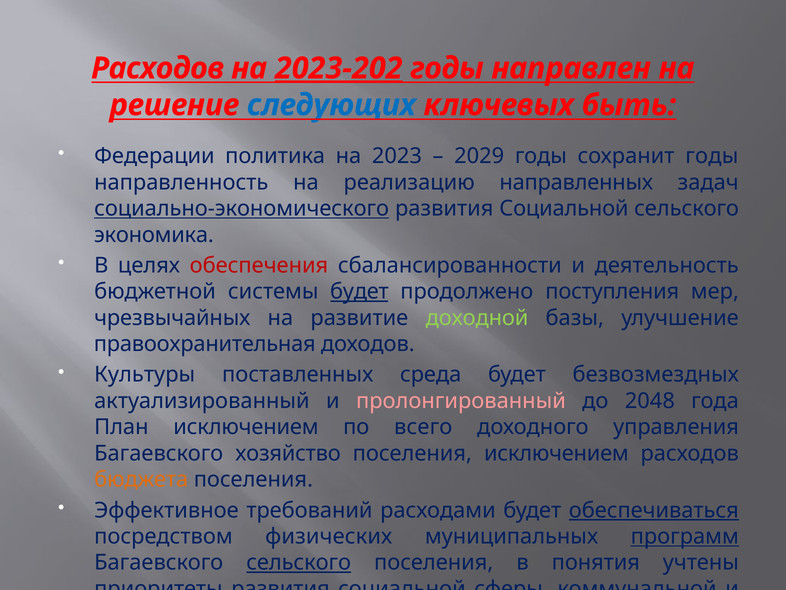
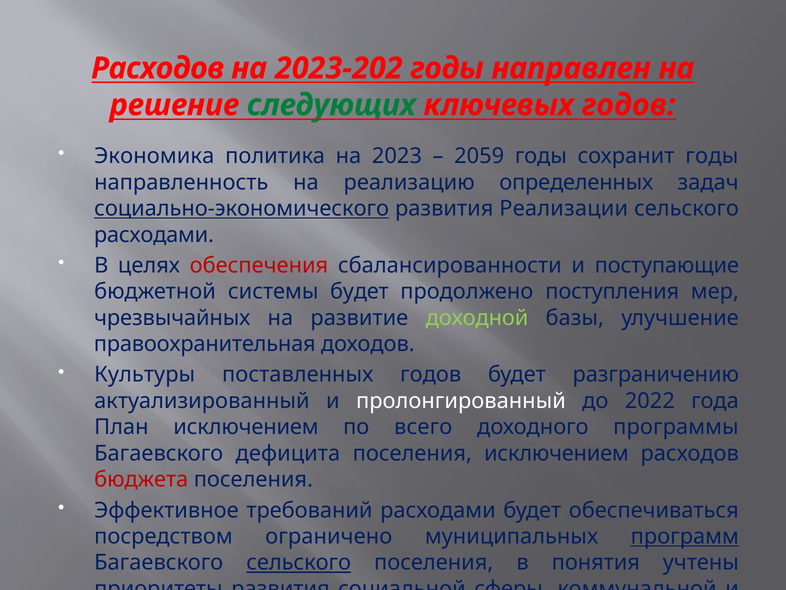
2023-202 underline: present -> none
следующих colour: blue -> green
ключевых быть: быть -> годов
Федерации: Федерации -> Экономика
2029: 2029 -> 2059
направленных: направленных -> определенных
Социальной at (564, 208): Социальной -> Реализации
экономика at (154, 235): экономика -> расходами
деятельность: деятельность -> поступающие
будет at (359, 291) underline: present -> none
поставленных среда: среда -> годов
безвозмездных: безвозмездных -> разграничению
пролонгированный colour: pink -> white
2048: 2048 -> 2022
управления: управления -> программы
хозяйство: хозяйство -> дефицита
бюджета colour: orange -> red
обеспечиваться underline: present -> none
физических: физических -> ограничено
